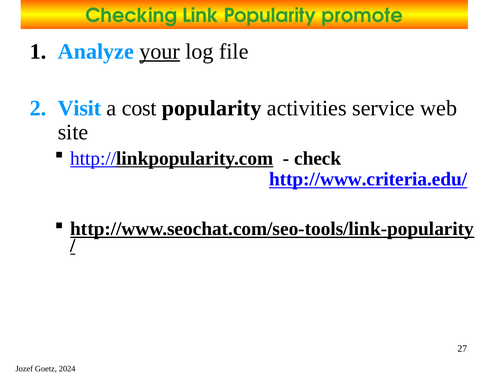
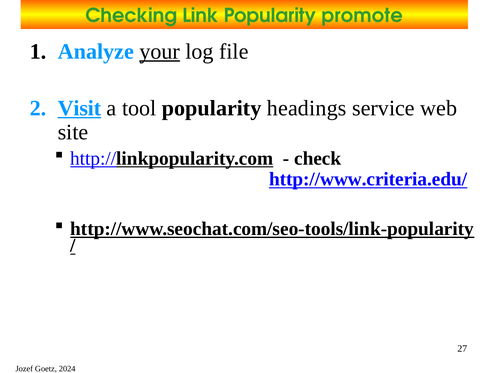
Visit underline: none -> present
cost: cost -> tool
activities: activities -> headings
